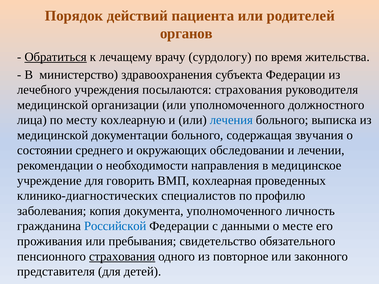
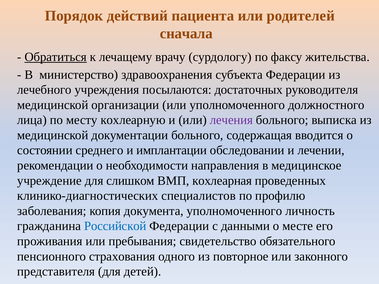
органов: органов -> сначала
время: время -> факсу
посылаются страхования: страхования -> достаточных
лечения colour: blue -> purple
звучания: звучания -> вводится
окружающих: окружающих -> имплантации
говорить: говорить -> слишком
страхования at (122, 257) underline: present -> none
